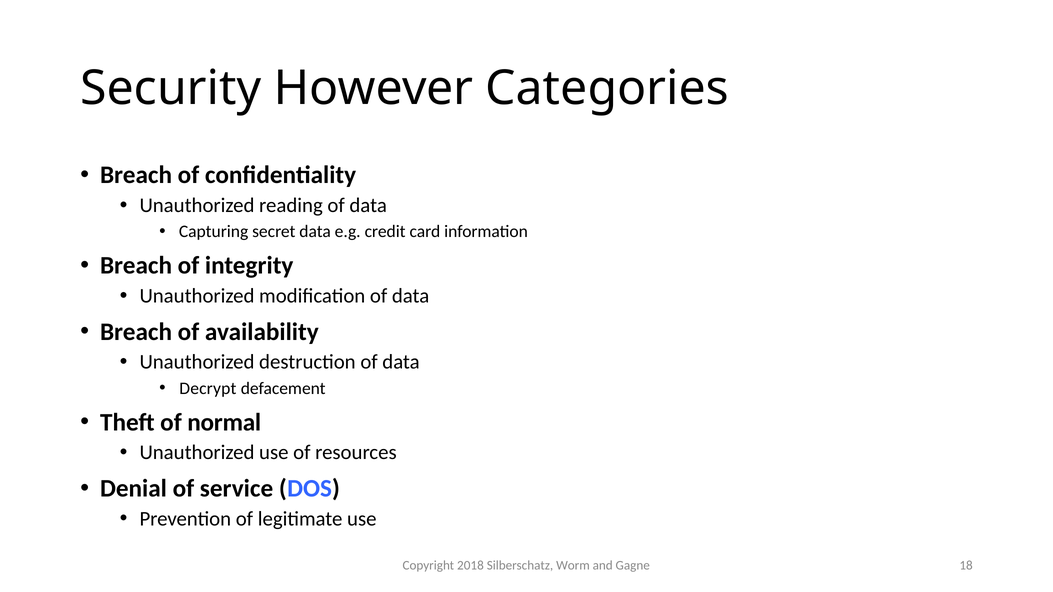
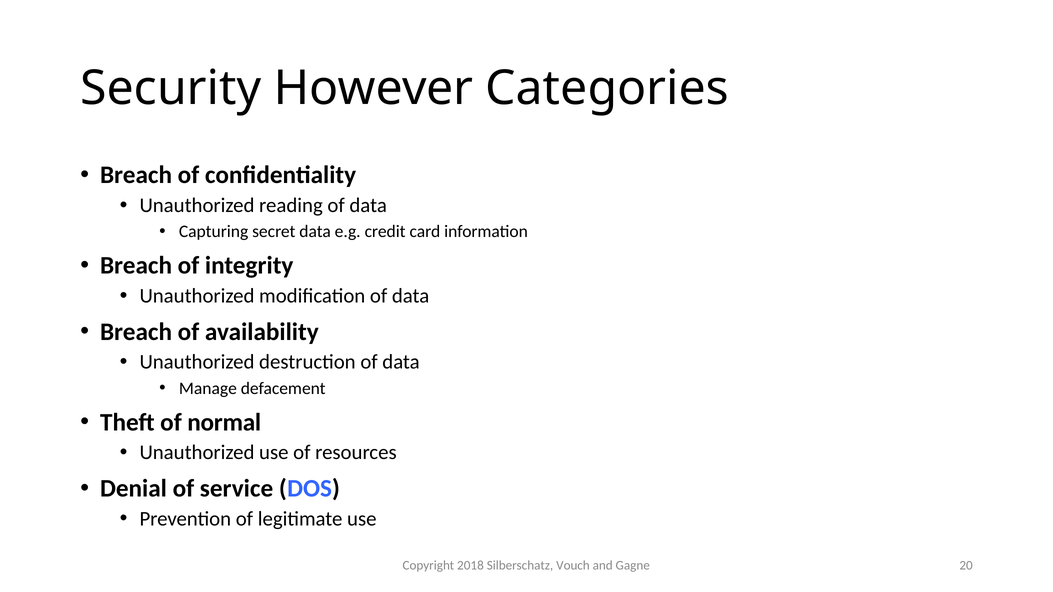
Decrypt: Decrypt -> Manage
Worm: Worm -> Vouch
18: 18 -> 20
